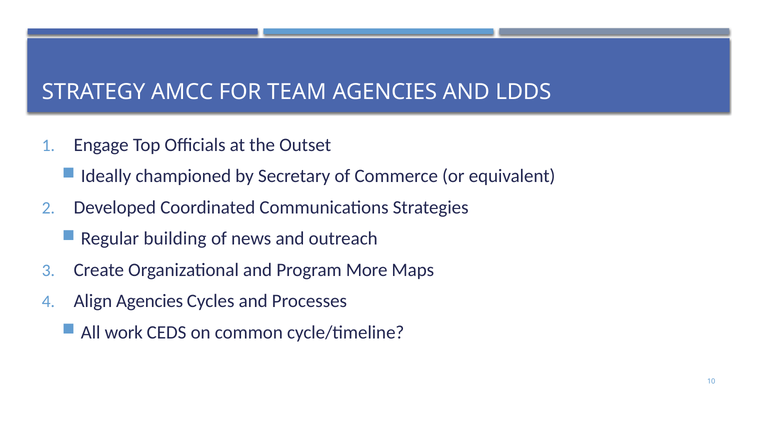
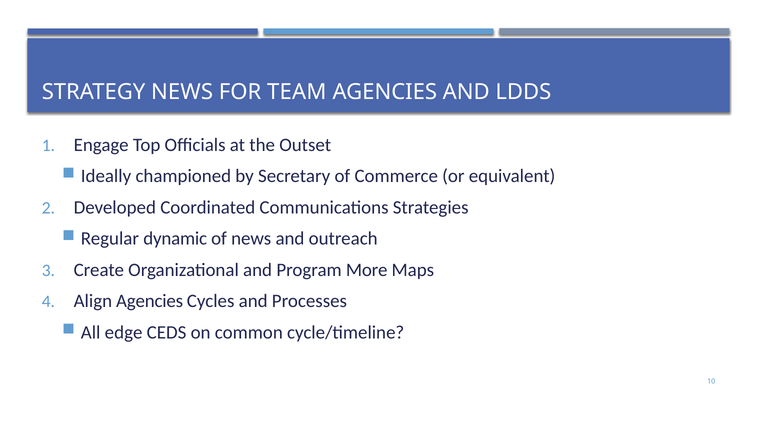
STRATEGY AMCC: AMCC -> NEWS
building: building -> dynamic
work: work -> edge
